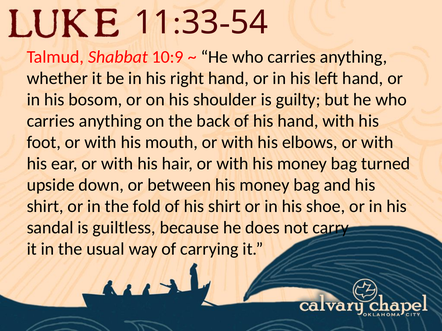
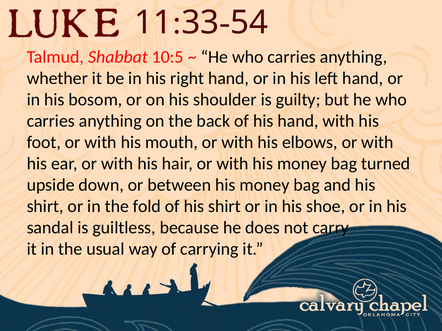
10:9: 10:9 -> 10:5
